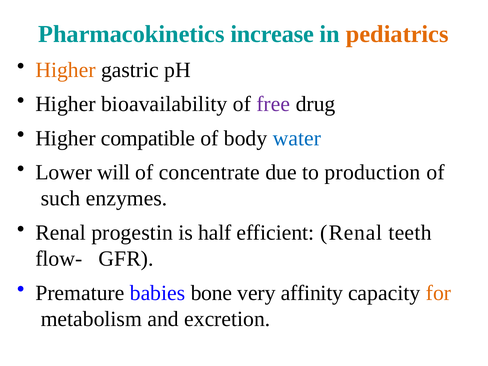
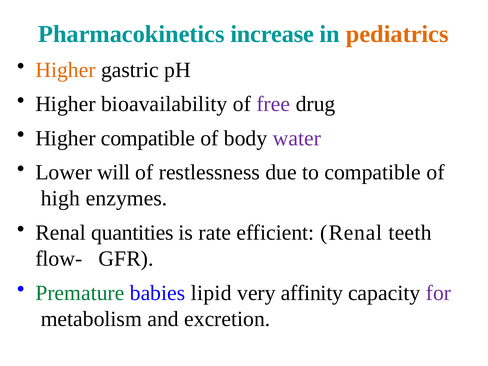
water colour: blue -> purple
concentrate: concentrate -> restlessness
to production: production -> compatible
such: such -> high
progestin: progestin -> quantities
half: half -> rate
Premature colour: black -> green
bone: bone -> lipid
for colour: orange -> purple
